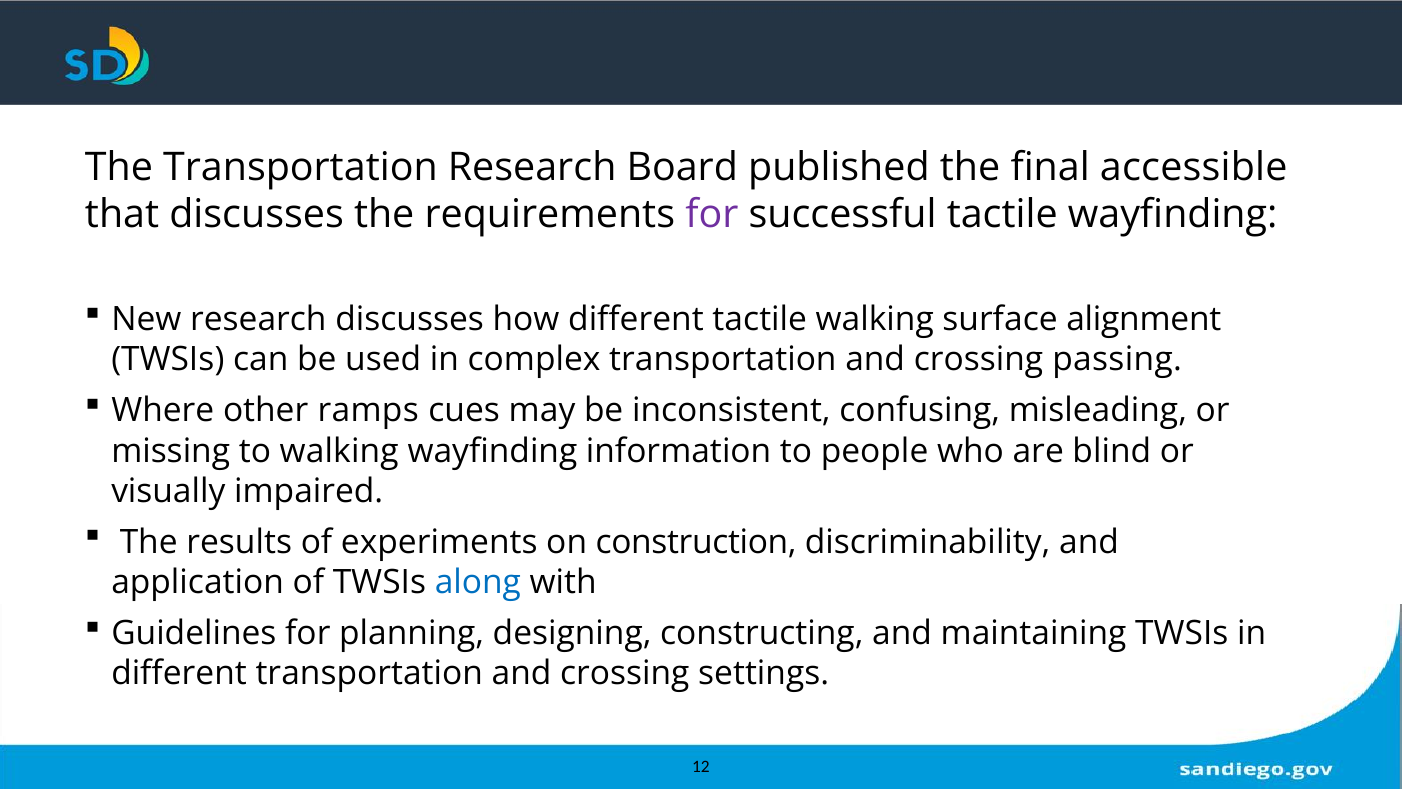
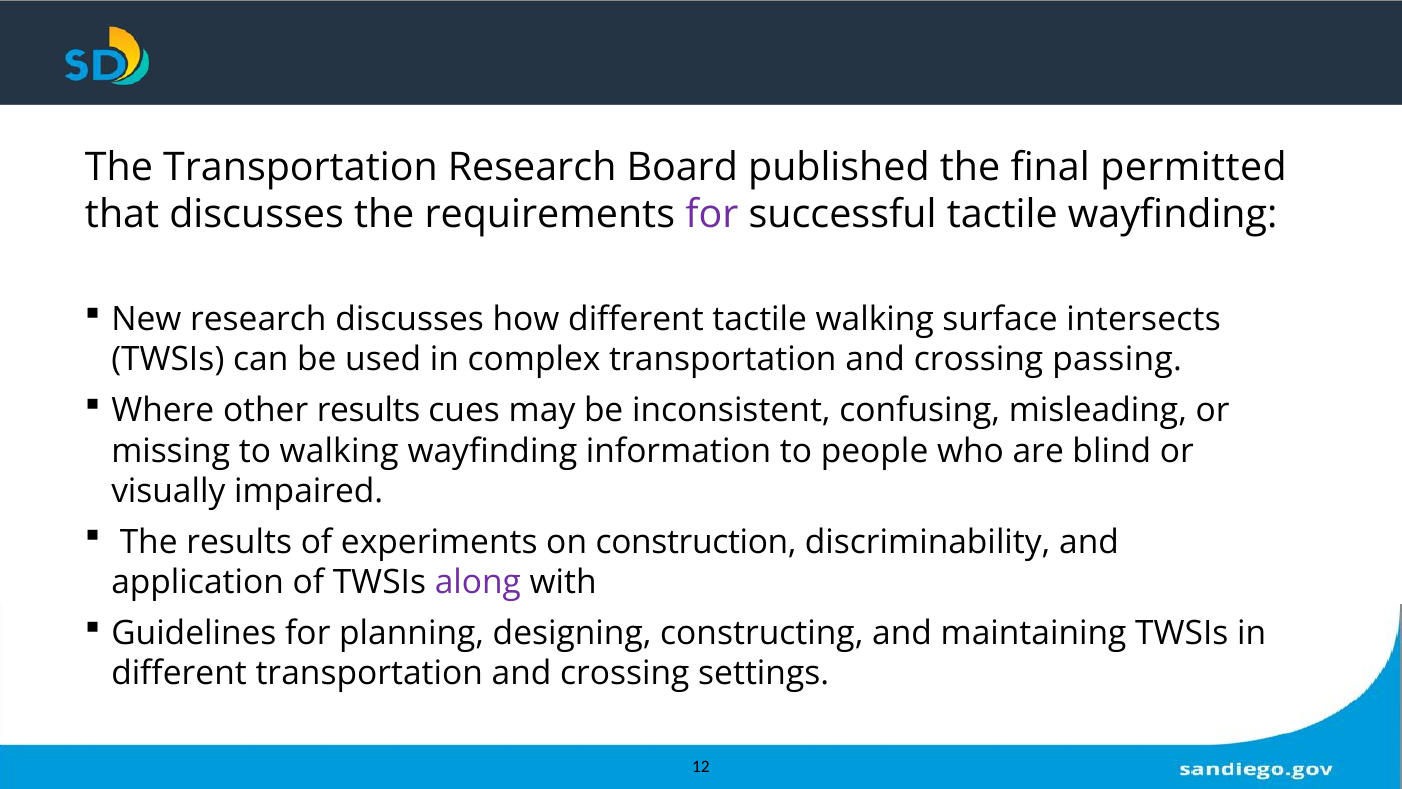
accessible: accessible -> permitted
alignment: alignment -> intersects
other ramps: ramps -> results
along colour: blue -> purple
